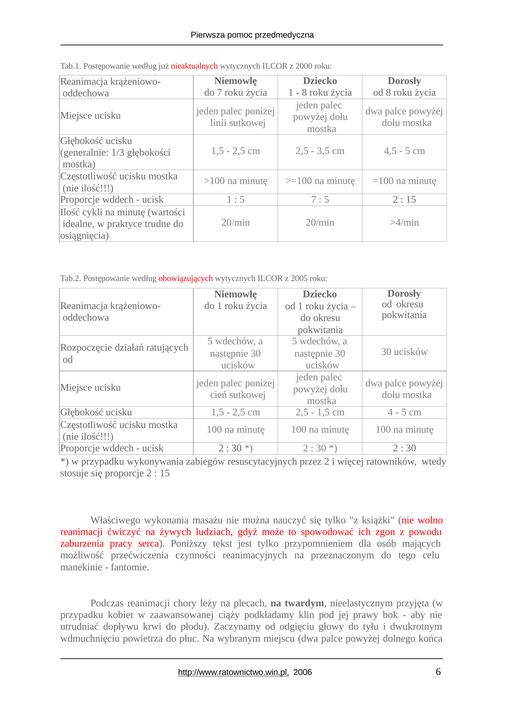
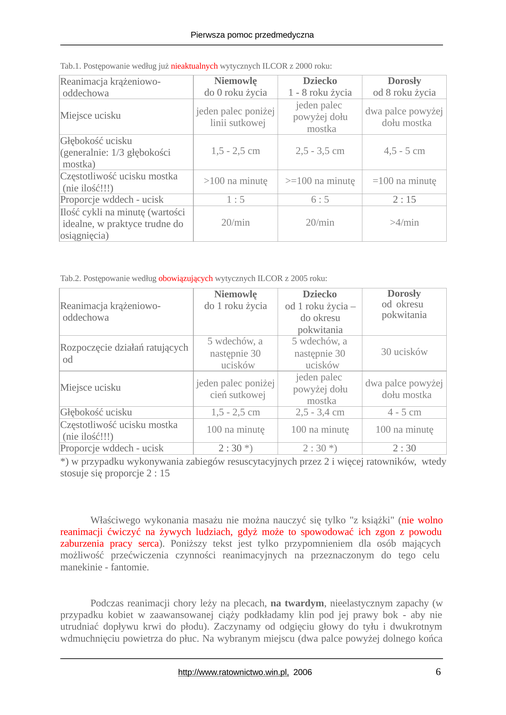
do 7: 7 -> 0
5 7: 7 -> 6
1,5 at (323, 413): 1,5 -> 3,4
przyjęta: przyjęta -> zapachy
